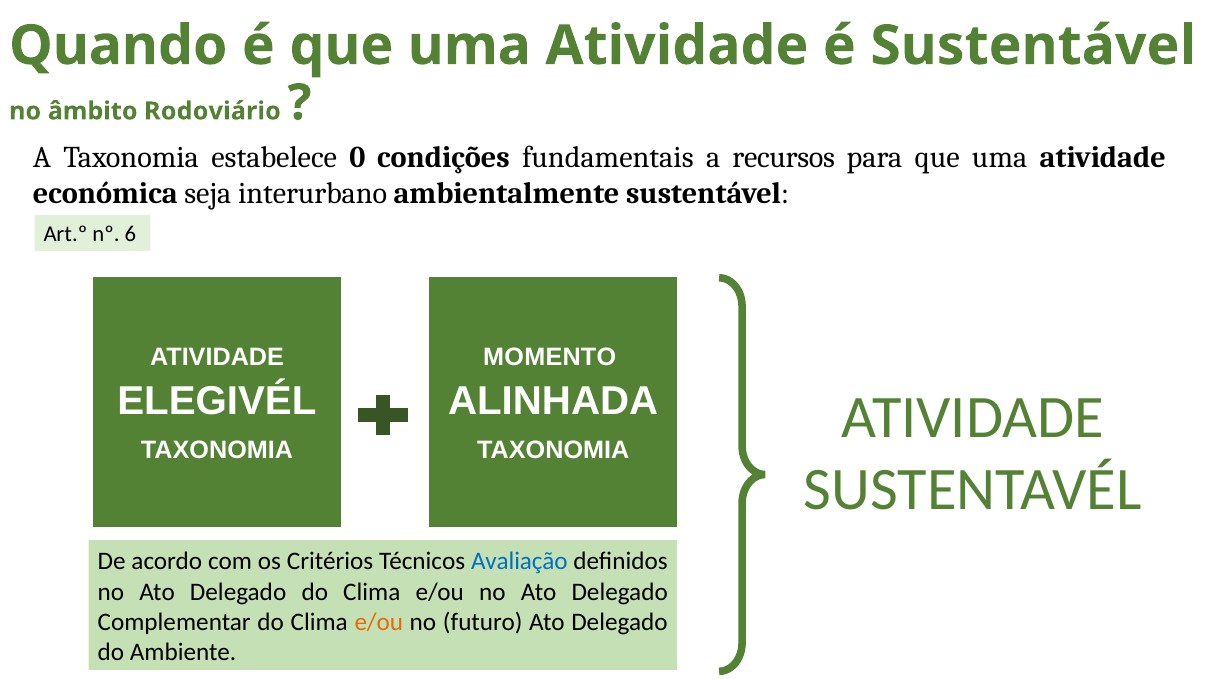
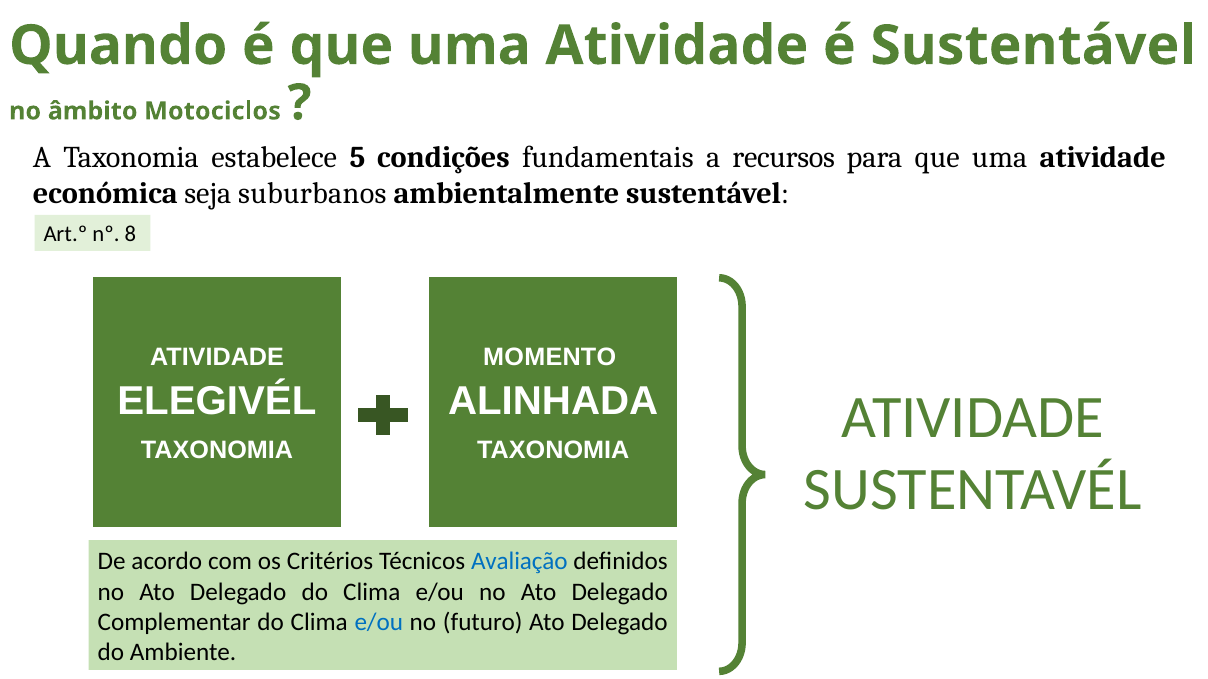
Rodoviário: Rodoviário -> Motociclos
0: 0 -> 5
interurbano: interurbano -> suburbanos
6: 6 -> 8
e/ou at (379, 622) colour: orange -> blue
